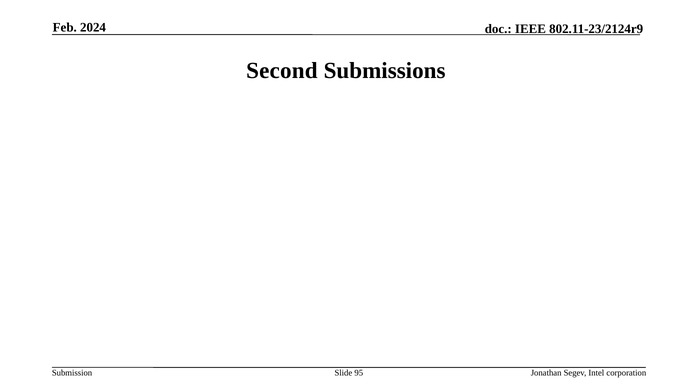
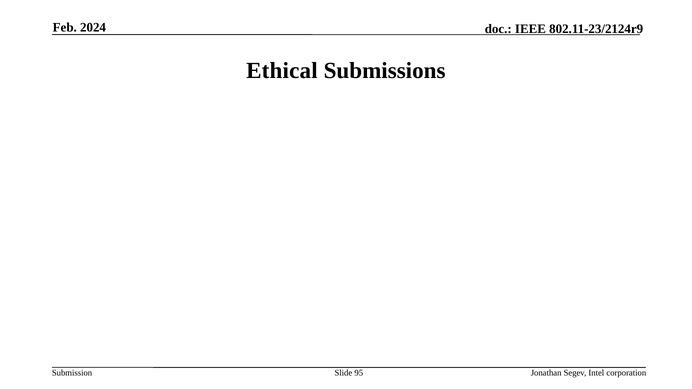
Second: Second -> Ethical
